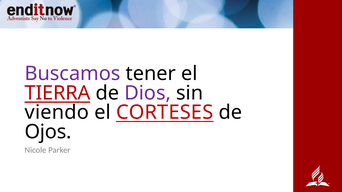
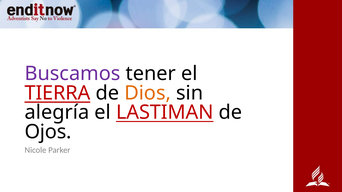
Dios colour: purple -> orange
viendo: viendo -> alegría
CORTESES: CORTESES -> LASTIMAN
